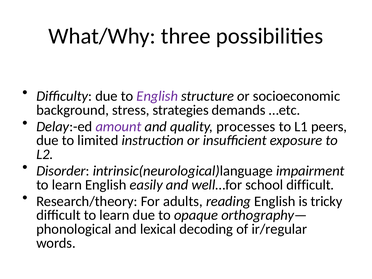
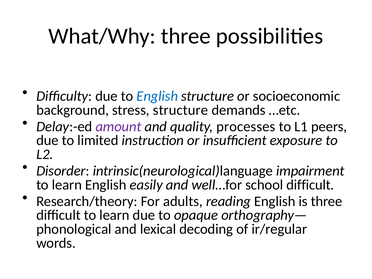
English at (157, 96) colour: purple -> blue
stress strategies: strategies -> structure
is tricky: tricky -> three
